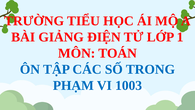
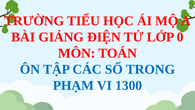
1: 1 -> 0
1003: 1003 -> 1300
